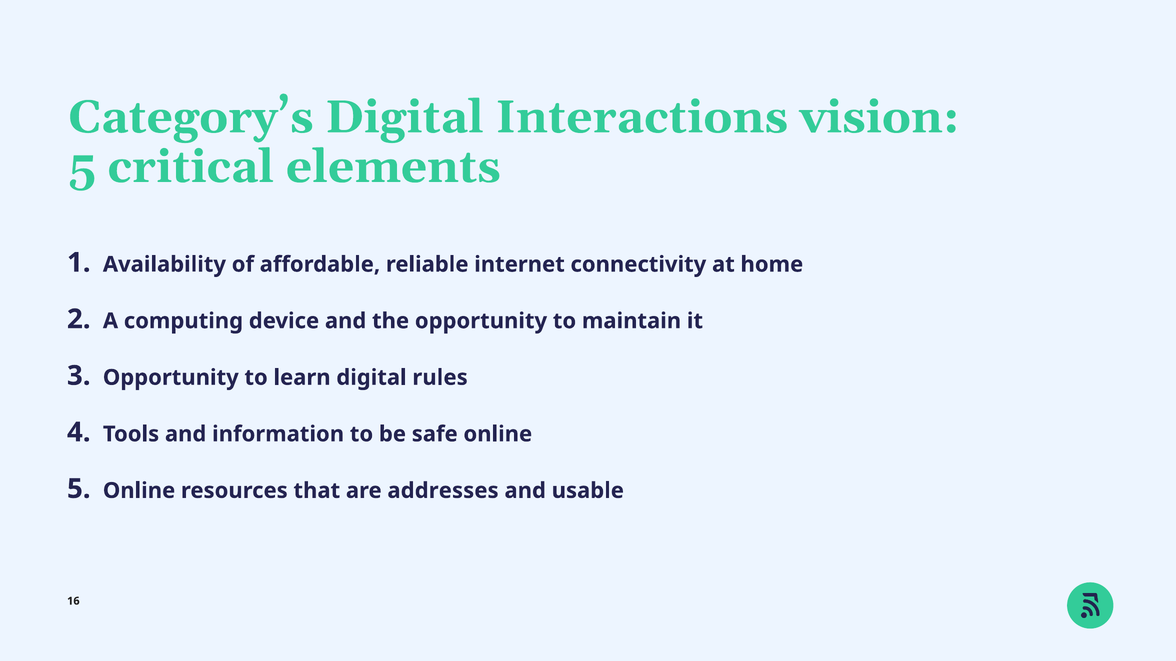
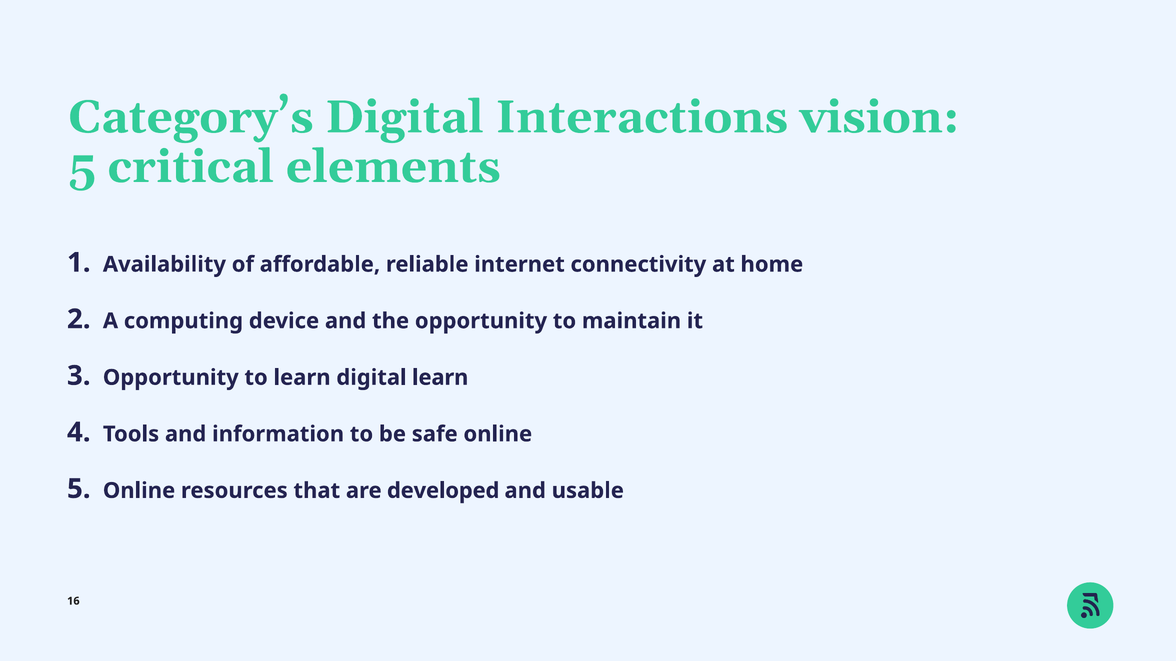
digital rules: rules -> learn
addresses: addresses -> developed
